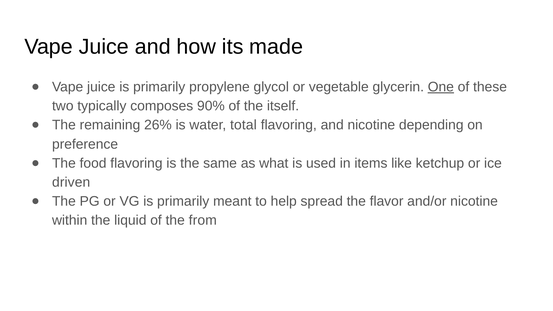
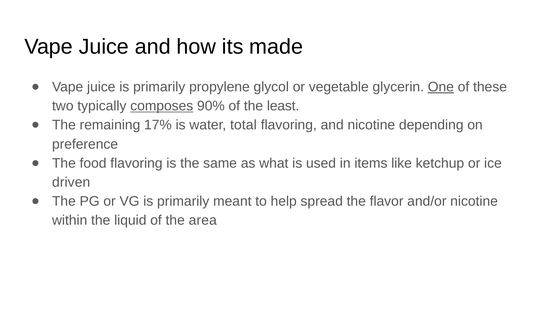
composes underline: none -> present
itself: itself -> least
26%: 26% -> 17%
from: from -> area
